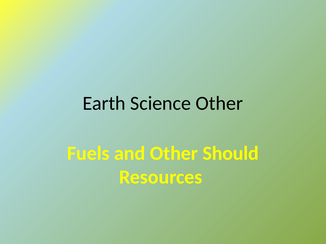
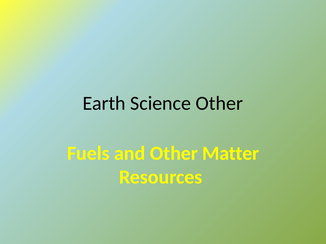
Should: Should -> Matter
